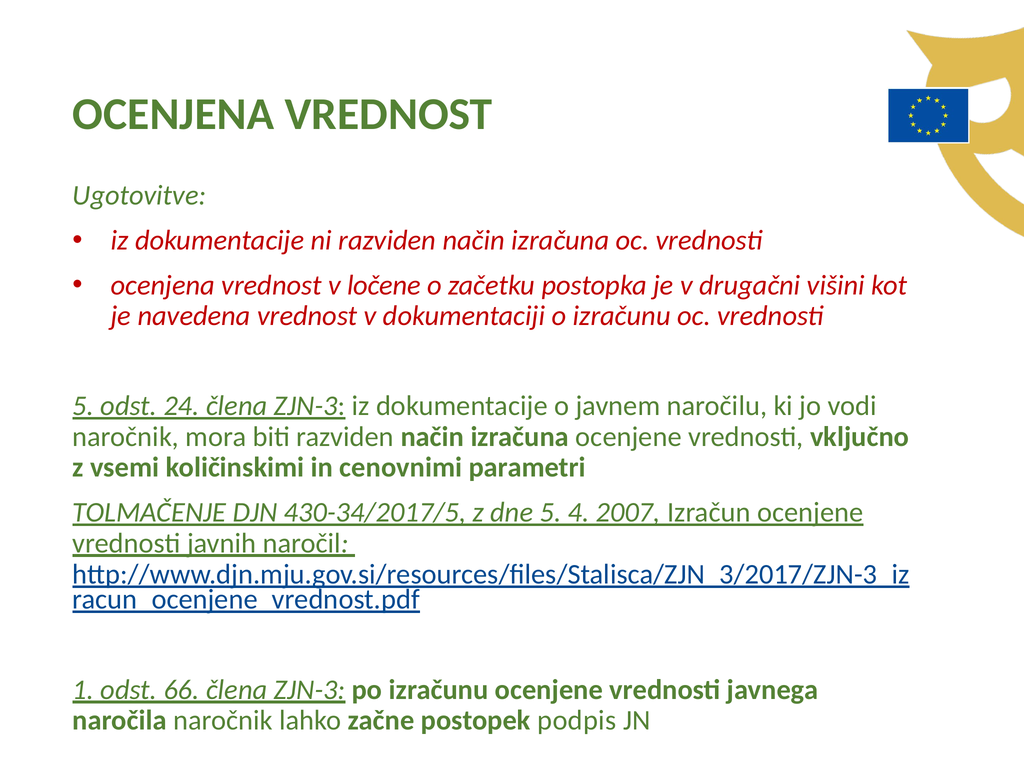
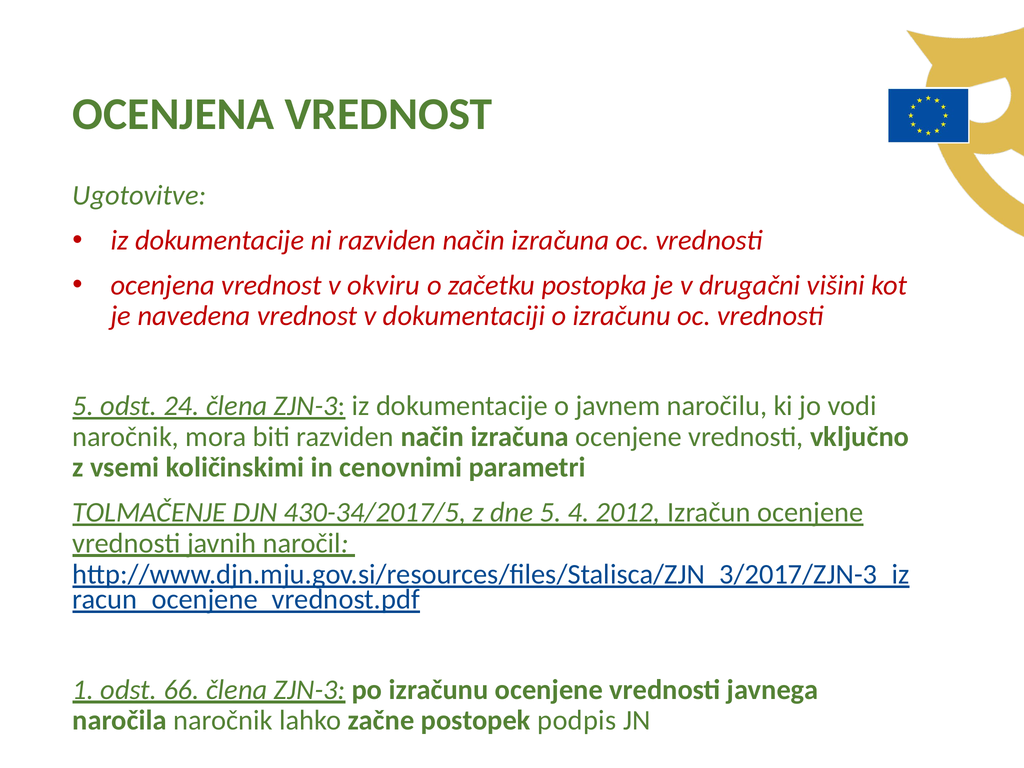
ločene: ločene -> okviru
2007: 2007 -> 2012
